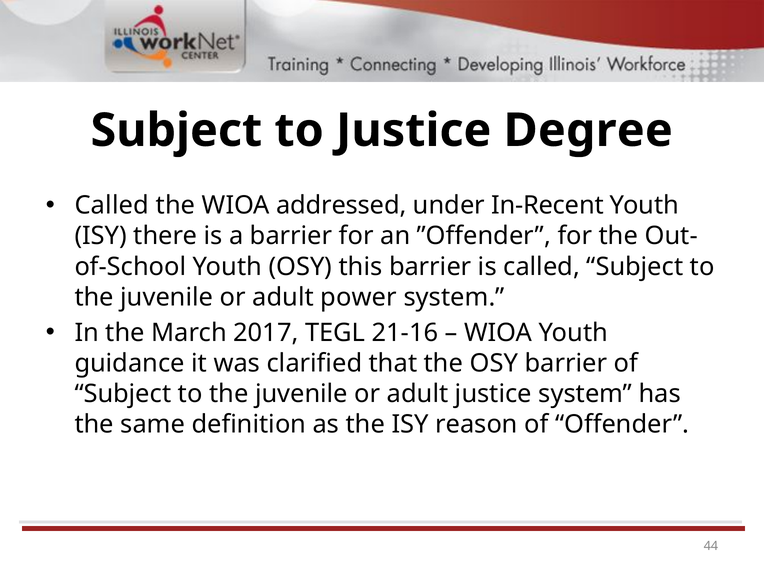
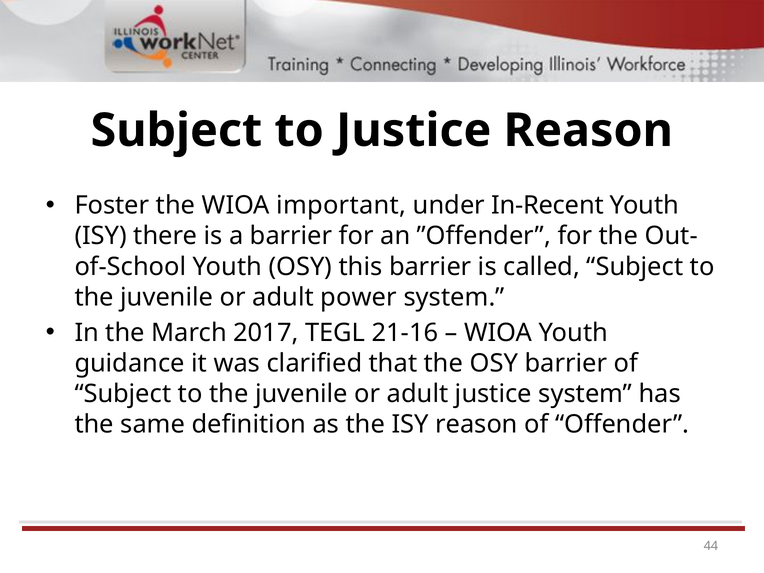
Justice Degree: Degree -> Reason
Called at (112, 206): Called -> Foster
addressed: addressed -> important
